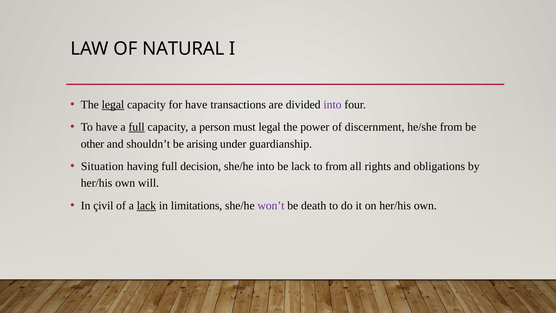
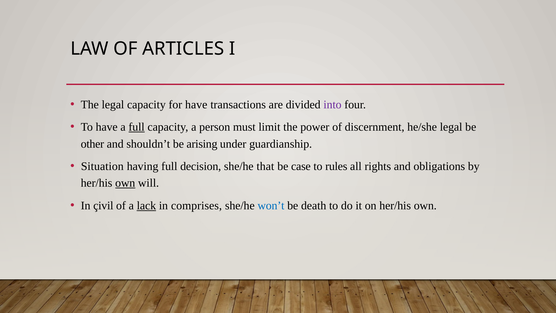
NATURAL: NATURAL -> ARTICLES
legal at (113, 105) underline: present -> none
must legal: legal -> limit
he/she from: from -> legal
she/he into: into -> that
be lack: lack -> case
to from: from -> rules
own at (125, 183) underline: none -> present
limitations: limitations -> comprises
won’t colour: purple -> blue
